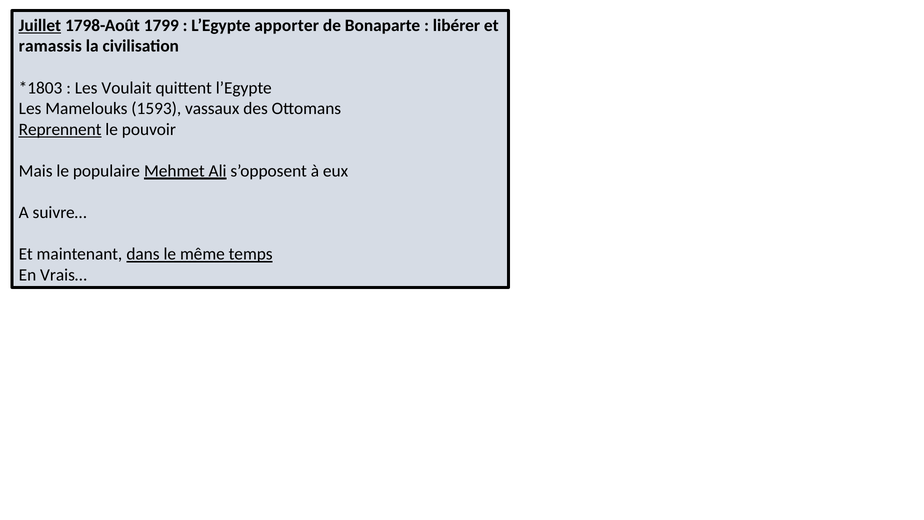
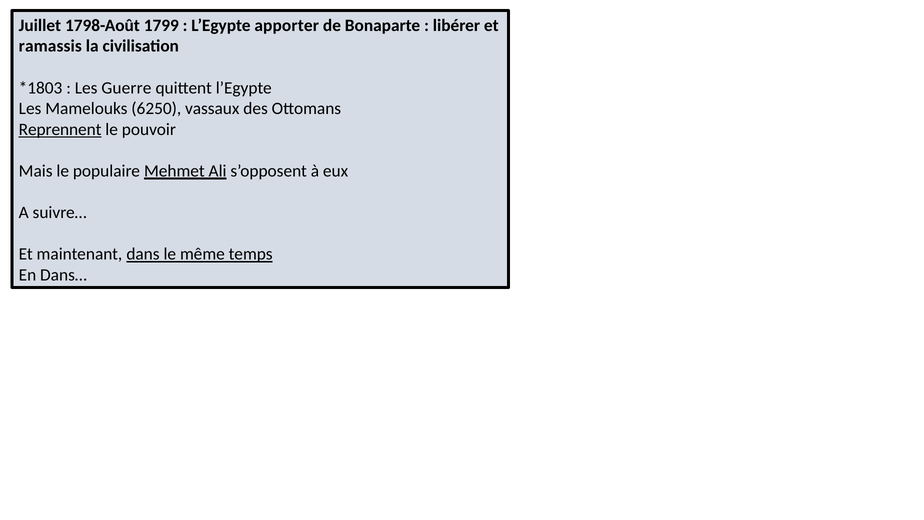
Juillet underline: present -> none
Voulait: Voulait -> Guerre
1593: 1593 -> 6250
Vrais…: Vrais… -> Dans…
